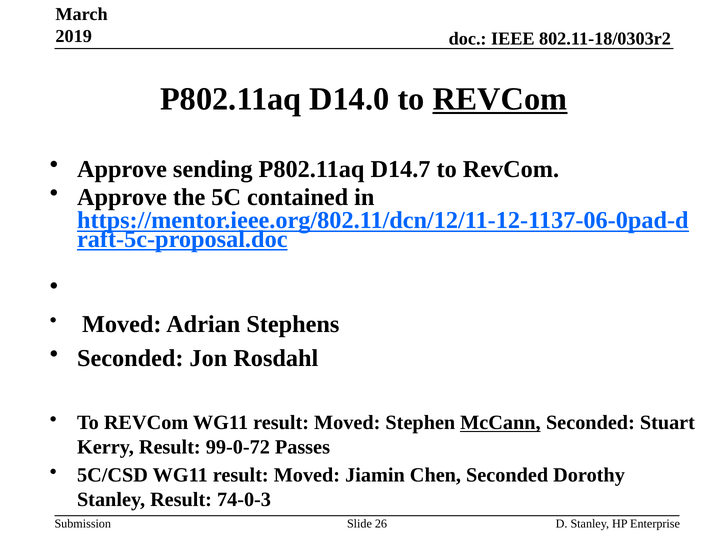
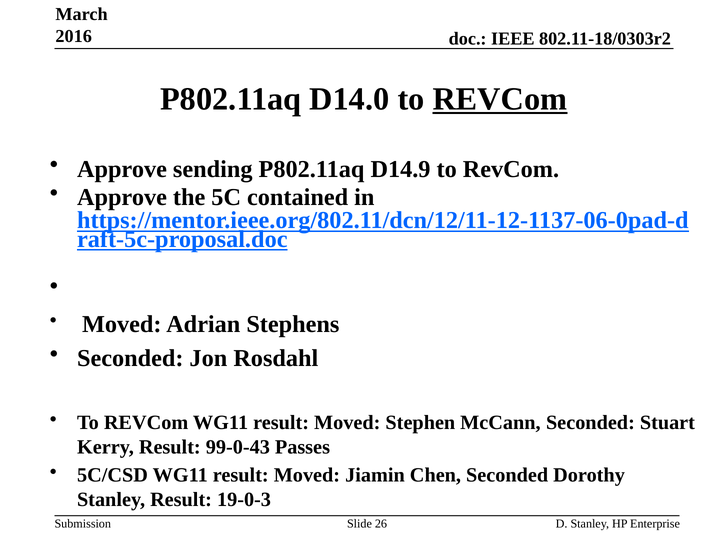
2019: 2019 -> 2016
D14.7: D14.7 -> D14.9
McCann underline: present -> none
99-0-72: 99-0-72 -> 99-0-43
74-0-3: 74-0-3 -> 19-0-3
